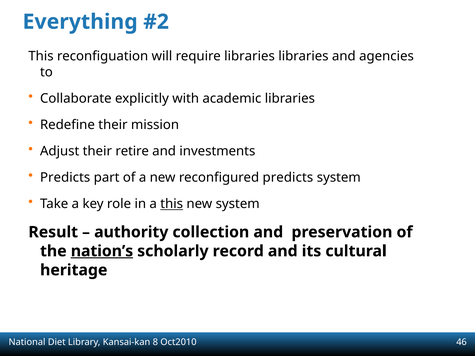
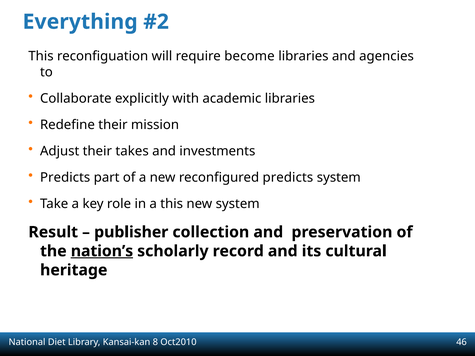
require libraries: libraries -> become
retire: retire -> takes
this at (172, 204) underline: present -> none
authority: authority -> publisher
